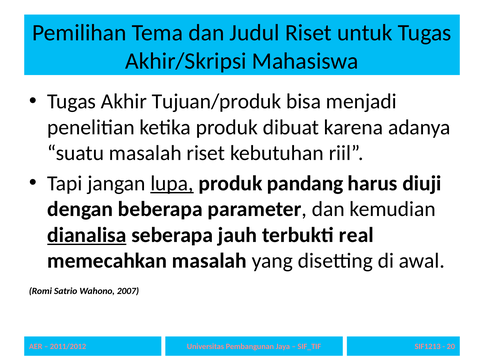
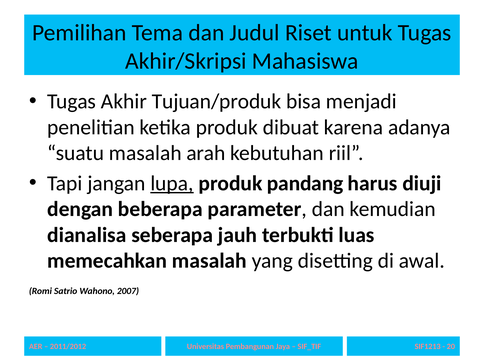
masalah riset: riset -> arah
dianalisa underline: present -> none
real: real -> luas
